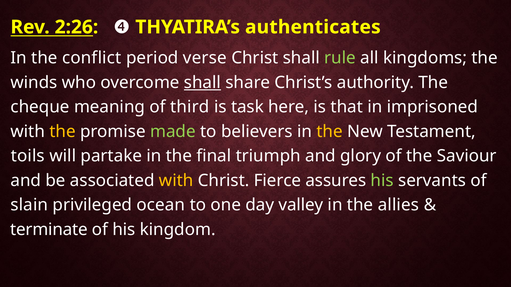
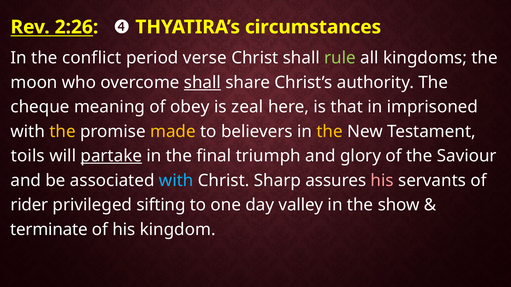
authenticates: authenticates -> circumstances
winds: winds -> moon
third: third -> obey
task: task -> zeal
made colour: light green -> yellow
partake underline: none -> present
with at (176, 181) colour: yellow -> light blue
Fierce: Fierce -> Sharp
his at (382, 181) colour: light green -> pink
slain: slain -> rider
ocean: ocean -> sifting
allies: allies -> show
